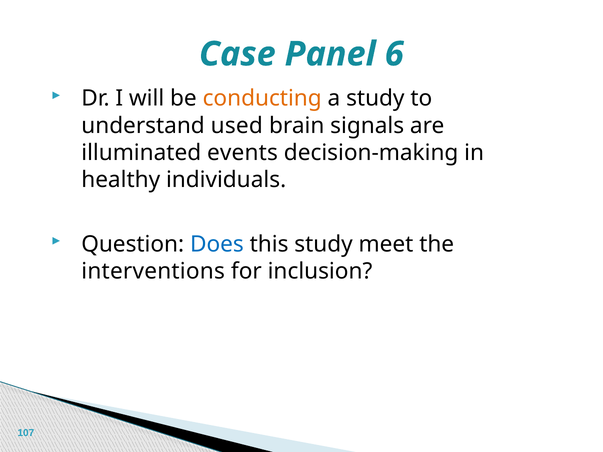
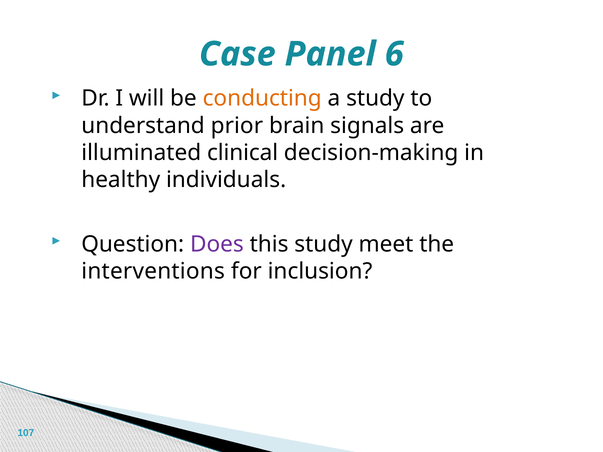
used: used -> prior
events: events -> clinical
Does colour: blue -> purple
